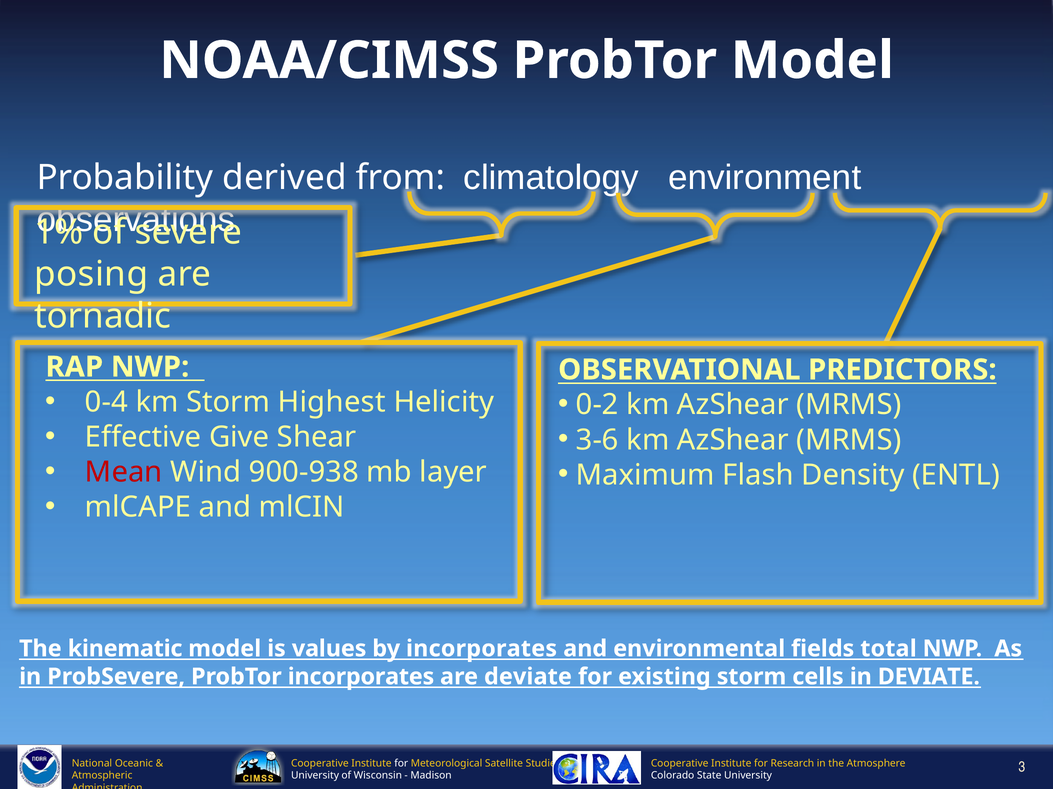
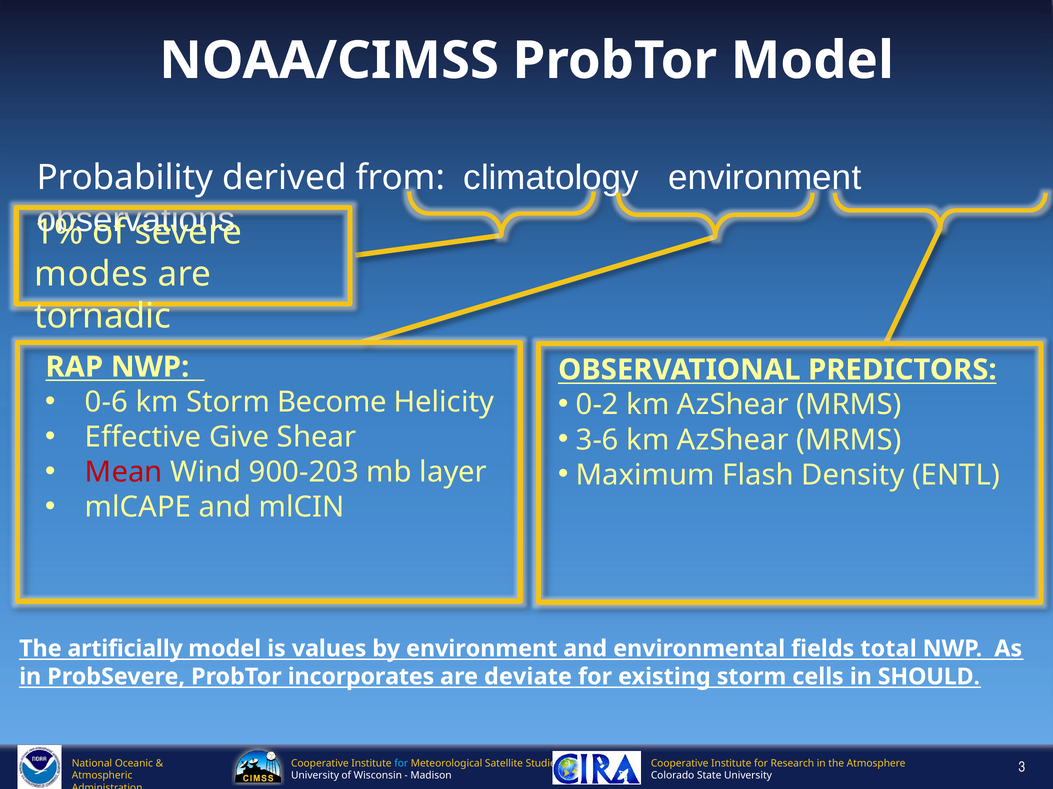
posing: posing -> modes
0-4: 0-4 -> 0-6
Highest: Highest -> Become
900-938: 900-938 -> 900-203
kinematic: kinematic -> artificially
by incorporates: incorporates -> environment
in DEVIATE: DEVIATE -> SHOULD
for at (401, 764) colour: white -> light blue
